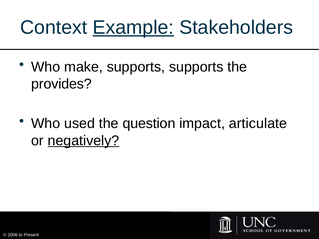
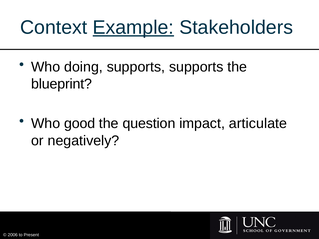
make: make -> doing
provides: provides -> blueprint
used: used -> good
negatively underline: present -> none
